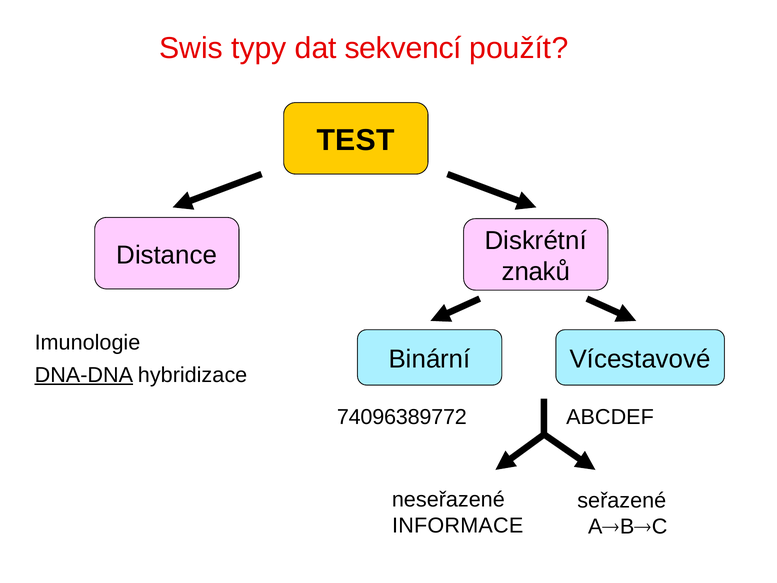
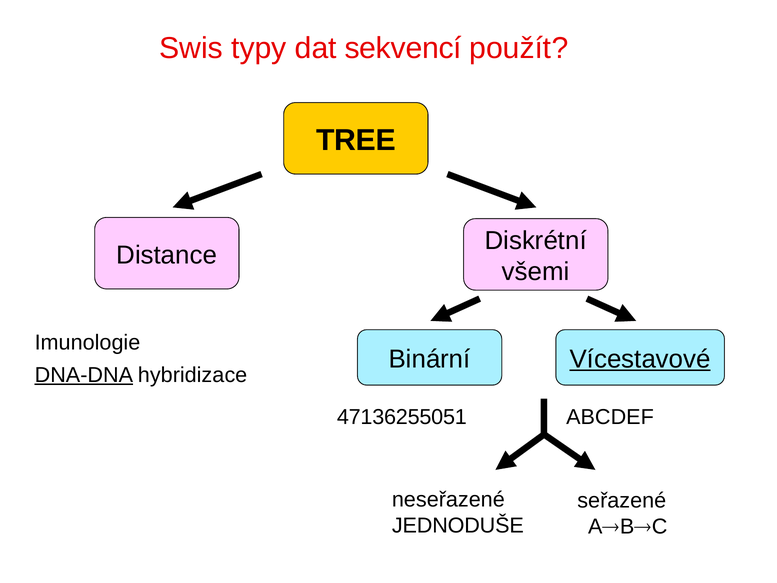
TEST: TEST -> TREE
znaků: znaků -> všemi
Vícestavové underline: none -> present
74096389772: 74096389772 -> 47136255051
INFORMACE: INFORMACE -> JEDNODUŠE
